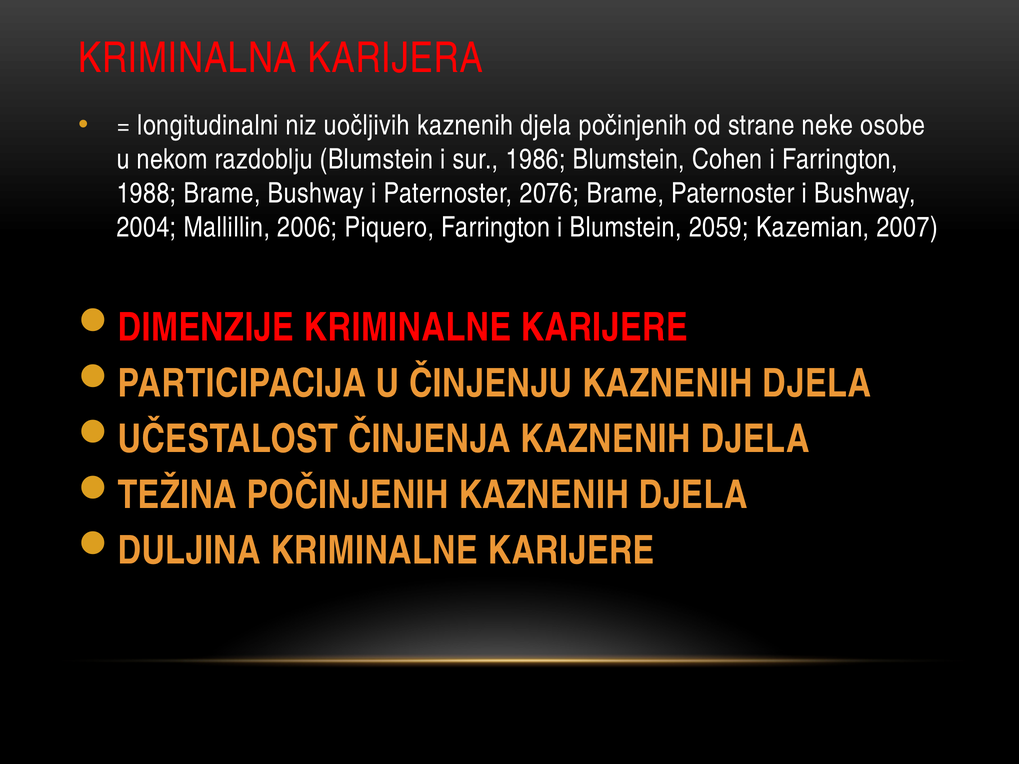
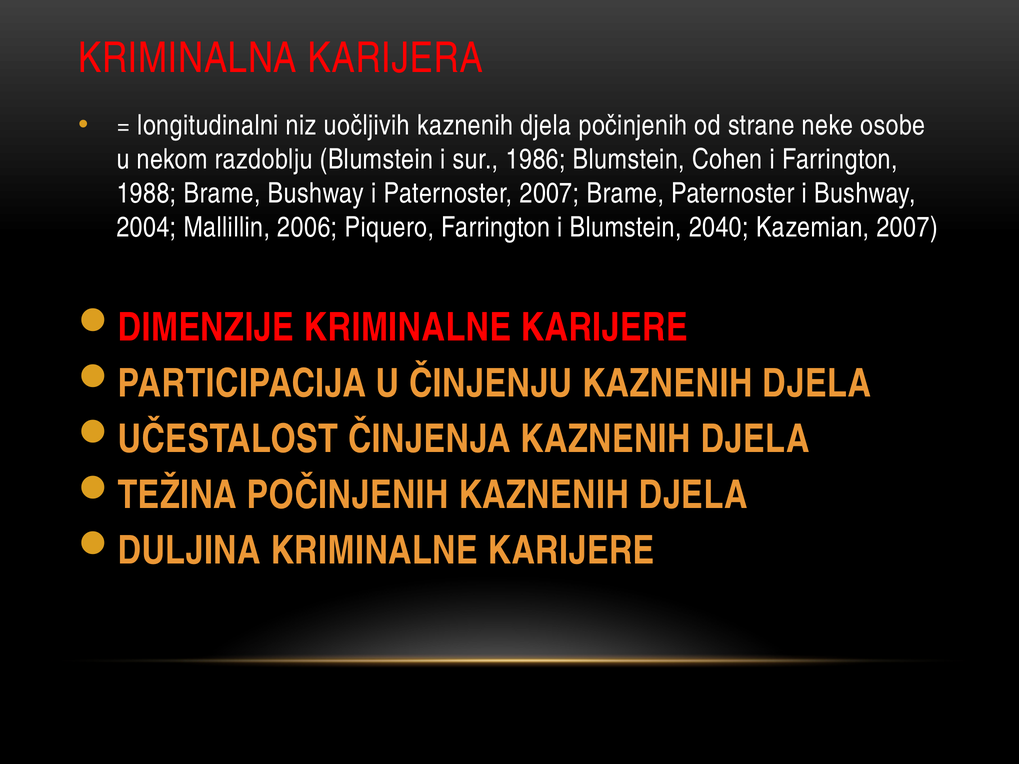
Paternoster 2076: 2076 -> 2007
2059: 2059 -> 2040
